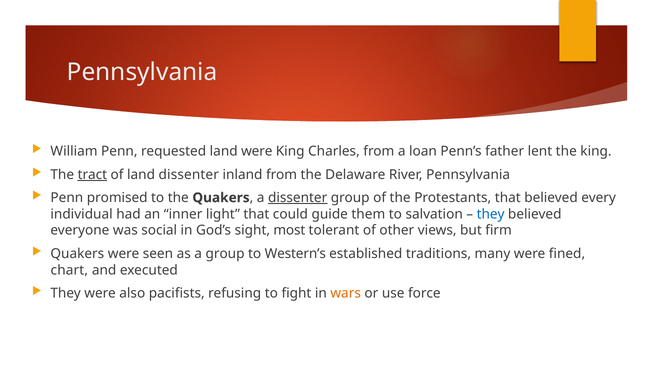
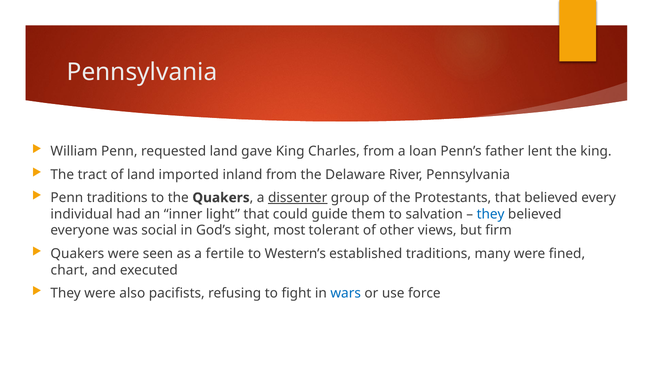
land were: were -> gave
tract underline: present -> none
land dissenter: dissenter -> imported
Penn promised: promised -> traditions
a group: group -> fertile
wars colour: orange -> blue
